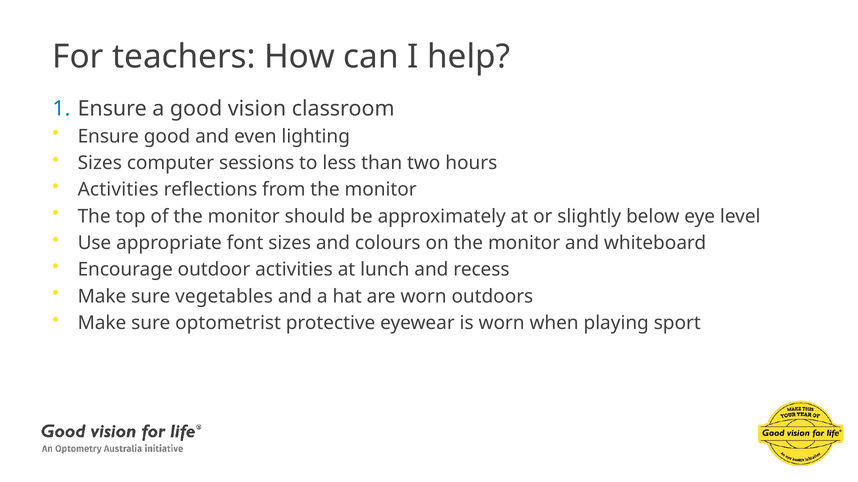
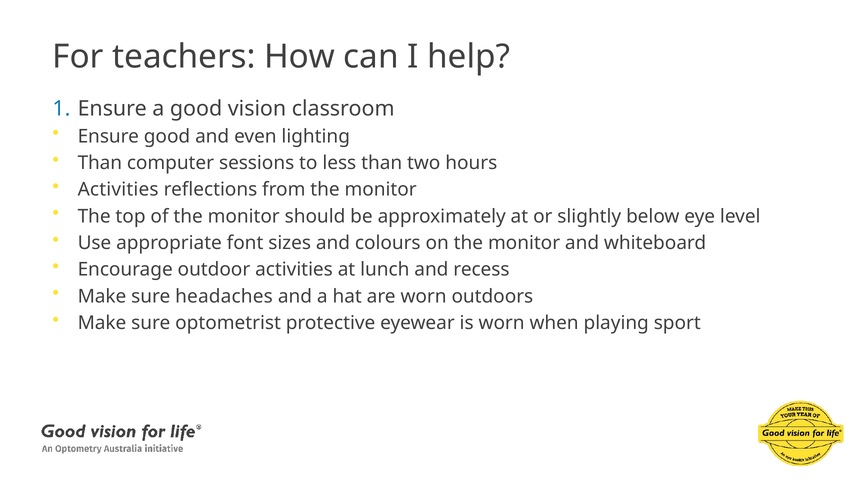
Sizes at (100, 163): Sizes -> Than
vegetables: vegetables -> headaches
